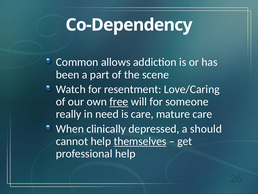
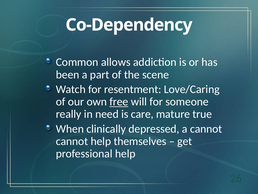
mature care: care -> true
a should: should -> cannot
themselves underline: present -> none
